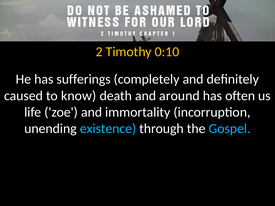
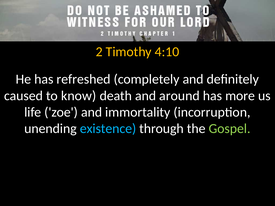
0:10: 0:10 -> 4:10
sufferings: sufferings -> refreshed
often: often -> more
Gospel colour: light blue -> light green
